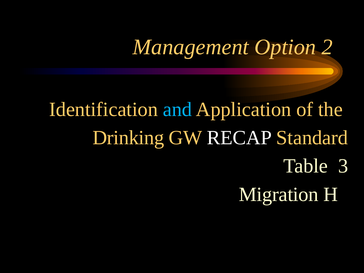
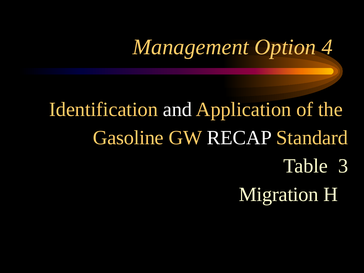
2: 2 -> 4
and colour: light blue -> white
Drinking: Drinking -> Gasoline
